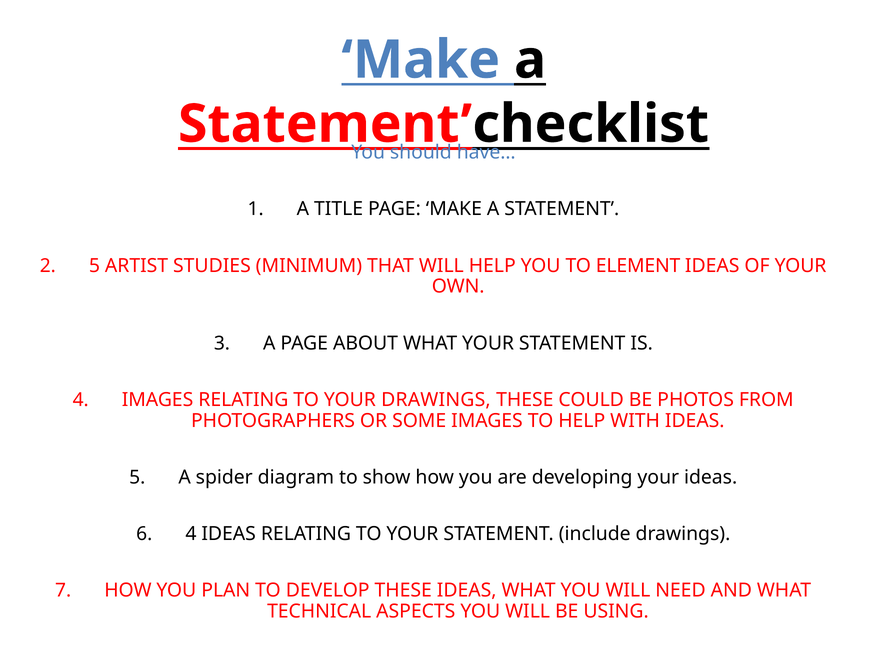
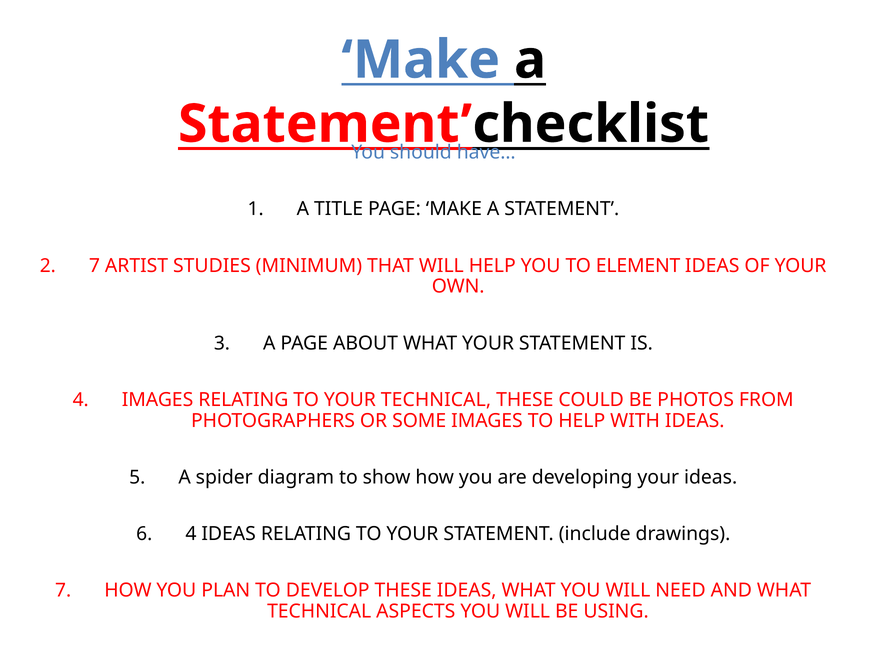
2 5: 5 -> 7
YOUR DRAWINGS: DRAWINGS -> TECHNICAL
